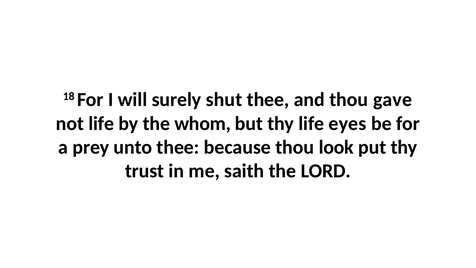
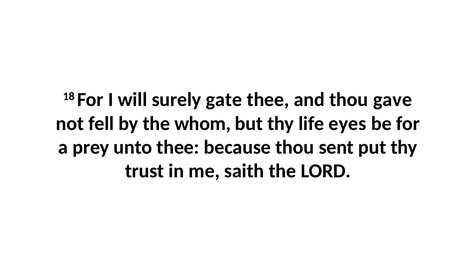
shut: shut -> gate
not life: life -> fell
look: look -> sent
